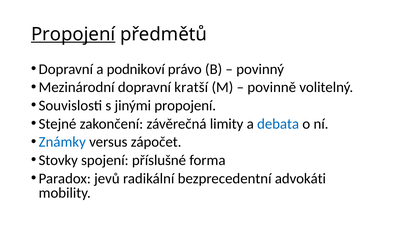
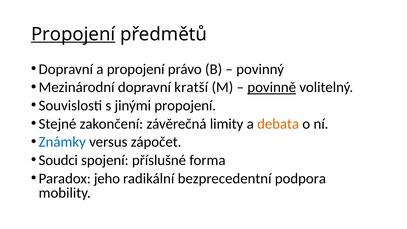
a podnikoví: podnikoví -> propojení
povinně underline: none -> present
debata colour: blue -> orange
Stovky: Stovky -> Soudci
jevů: jevů -> jeho
advokáti: advokáti -> podpora
